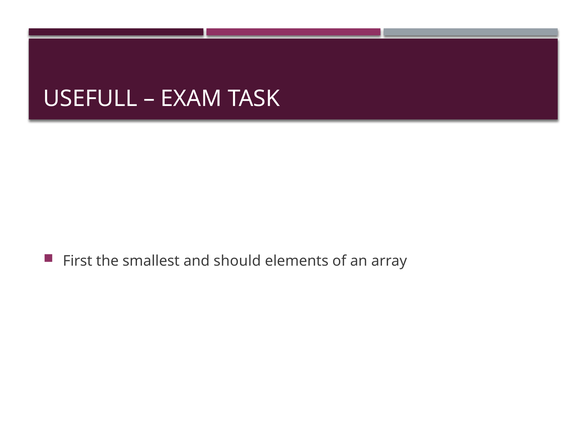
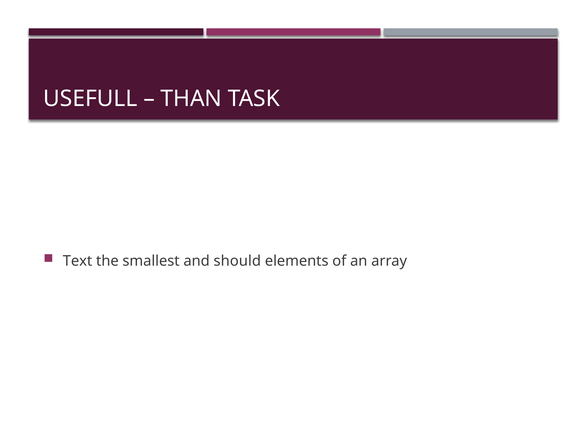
EXAM: EXAM -> THAN
First: First -> Text
